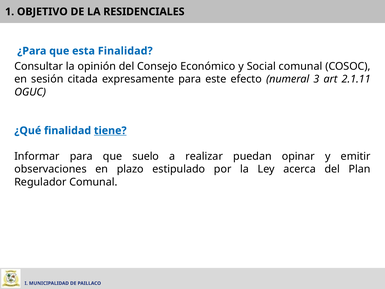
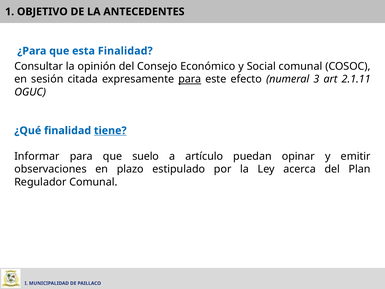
RESIDENCIALES: RESIDENCIALES -> ANTECEDENTES
para at (190, 79) underline: none -> present
realizar: realizar -> artículo
